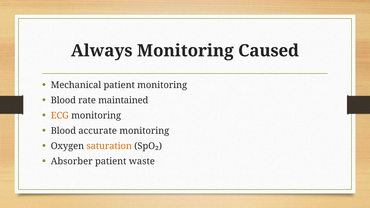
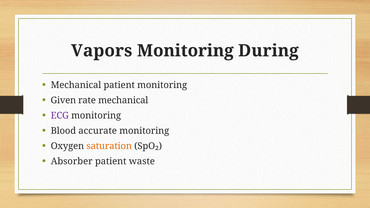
Always: Always -> Vapors
Caused: Caused -> During
Blood at (63, 100): Blood -> Given
rate maintained: maintained -> mechanical
ECG colour: orange -> purple
